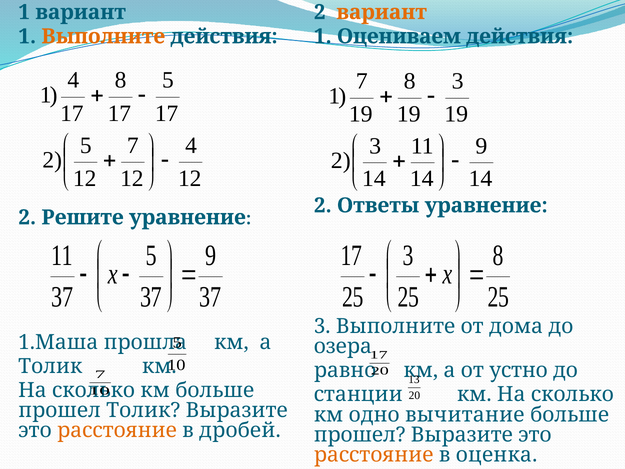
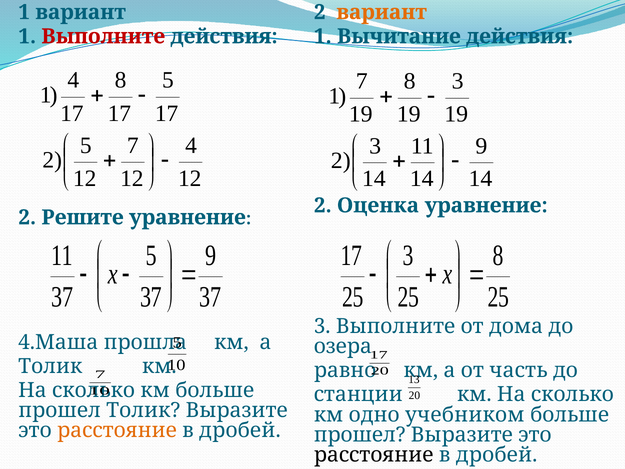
Выполните at (103, 36) colour: orange -> red
Оцениваем: Оцениваем -> Вычитание
Ответы: Ответы -> Оценка
1.Маша: 1.Маша -> 4.Маша
устно: устно -> часть
вычитание: вычитание -> учебником
расстояние at (374, 454) colour: orange -> black
оценка at (497, 454): оценка -> дробей
